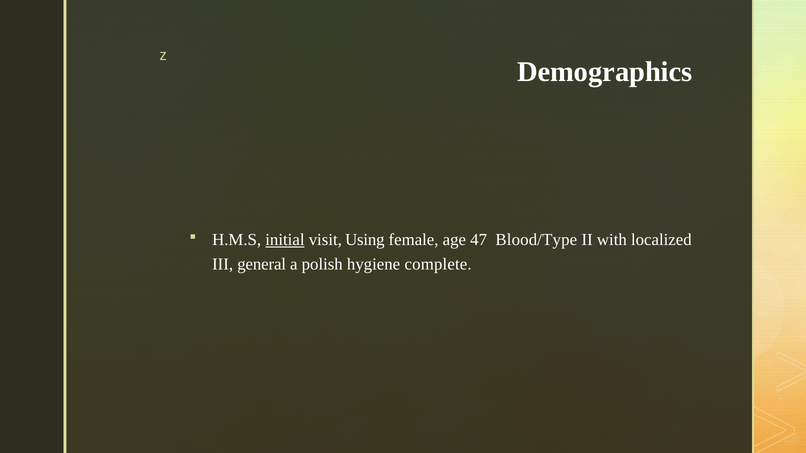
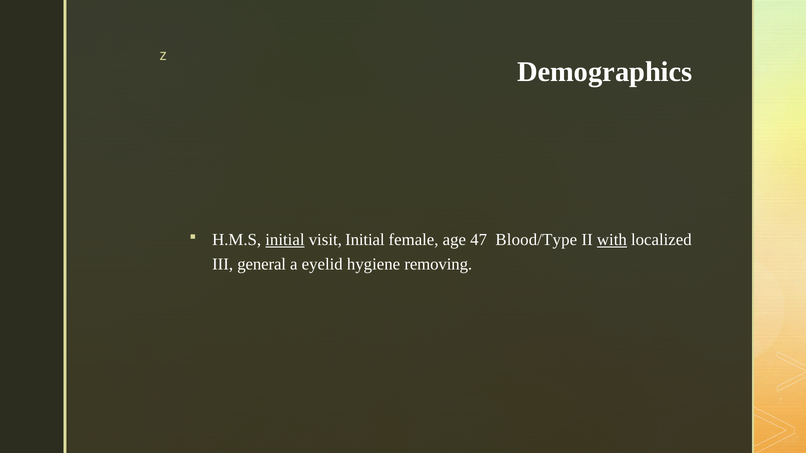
visit Using: Using -> Initial
with underline: none -> present
polish: polish -> eyelid
complete: complete -> removing
